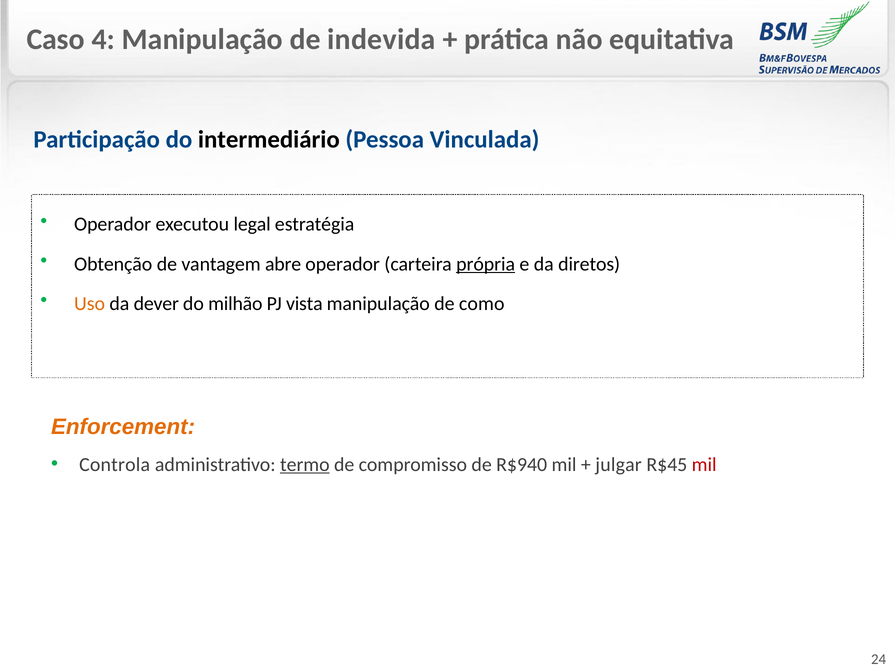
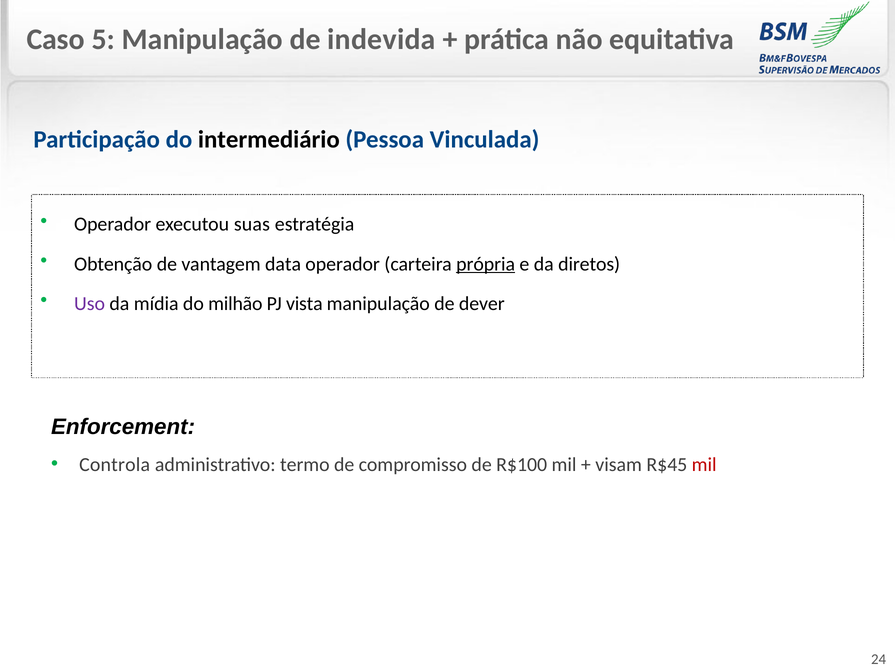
4: 4 -> 5
legal: legal -> suas
abre: abre -> data
Uso colour: orange -> purple
dever: dever -> mídia
como: como -> dever
Enforcement colour: orange -> black
termo underline: present -> none
R$940: R$940 -> R$100
julgar: julgar -> visam
